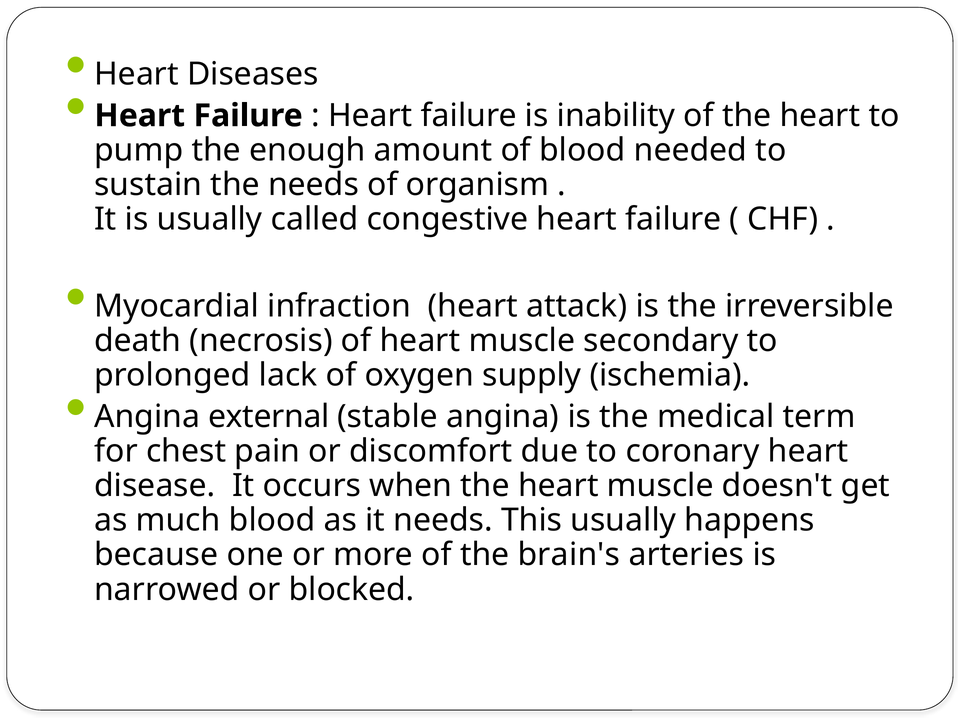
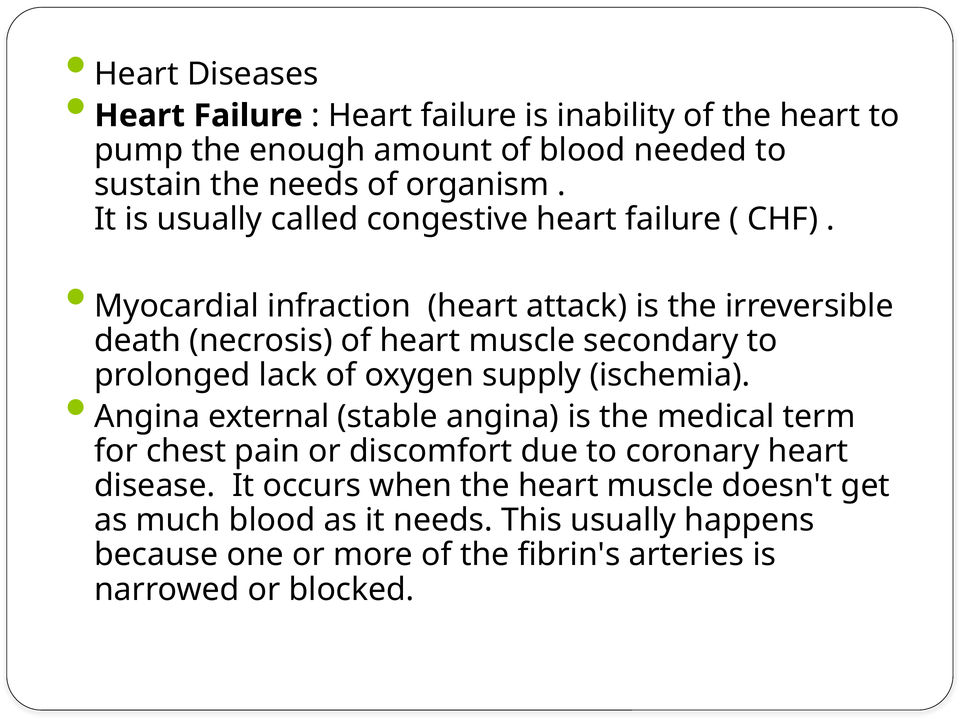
brain's: brain's -> fibrin's
